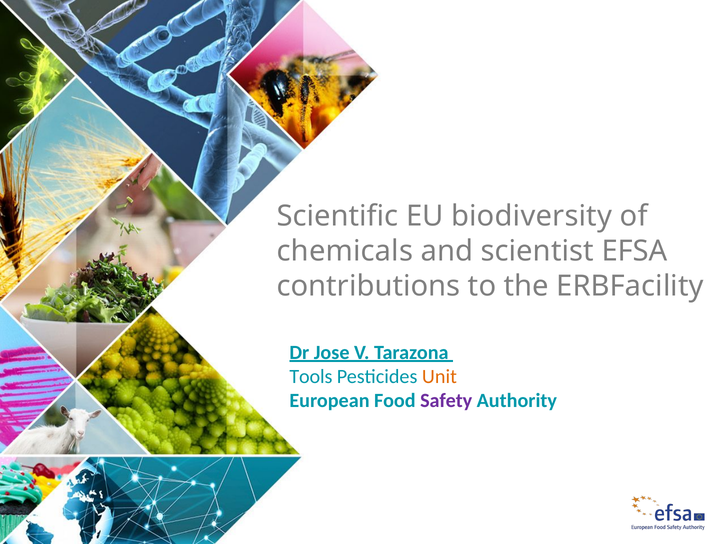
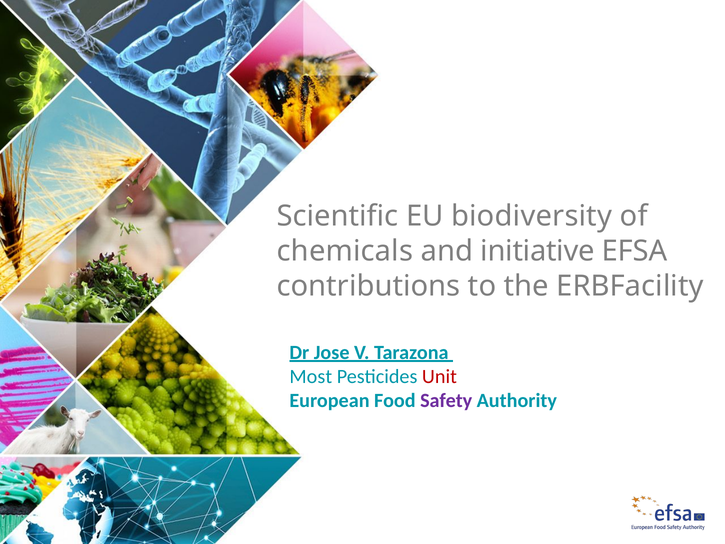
scientist: scientist -> initiative
Tools: Tools -> Most
Unit colour: orange -> red
